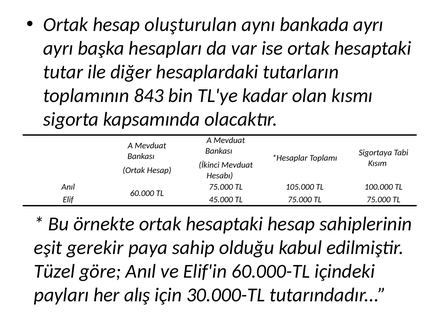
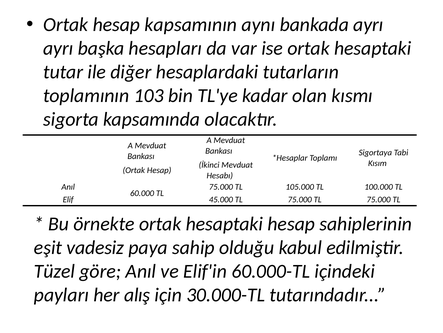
oluşturulan: oluşturulan -> kapsamının
843: 843 -> 103
gerekir: gerekir -> vadesiz
